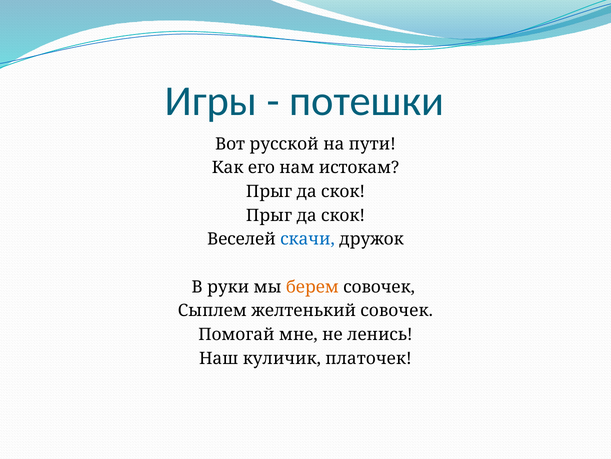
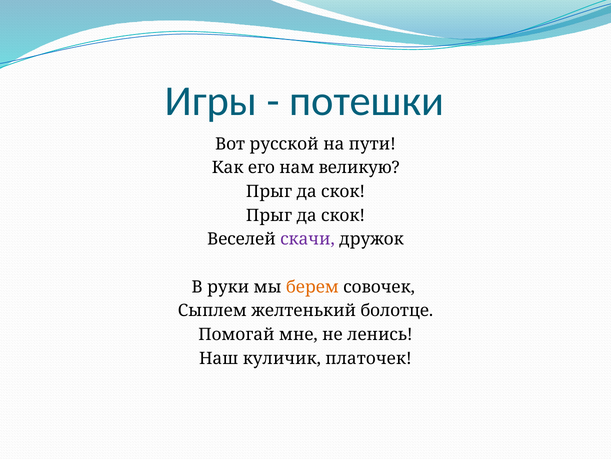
истокам: истокам -> великую
скачи colour: blue -> purple
желтенький совочек: совочек -> болотце
